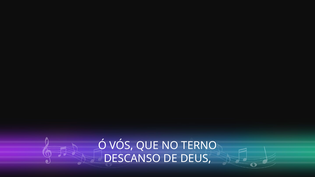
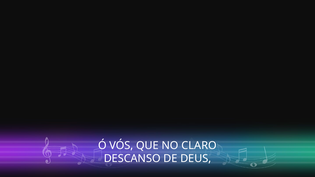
TERNO: TERNO -> CLARO
